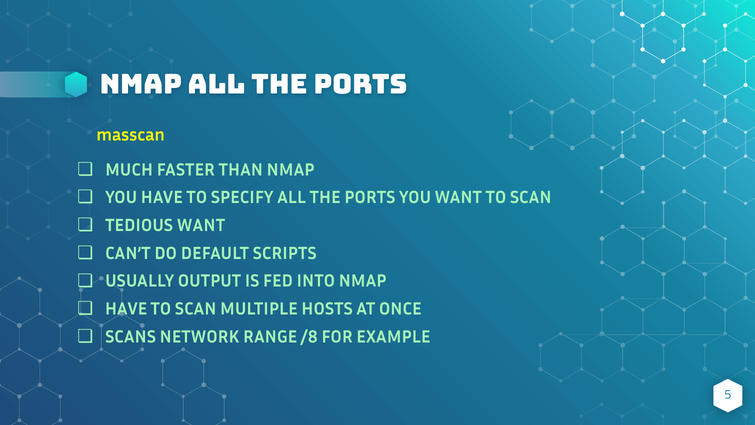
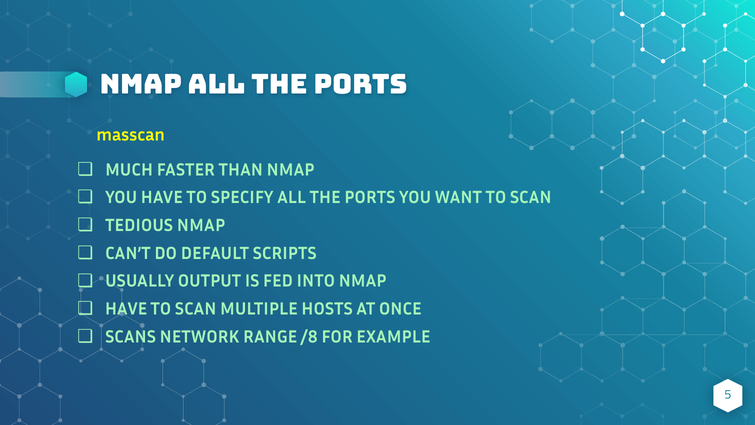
TEDIOUS WANT: WANT -> NMAP
